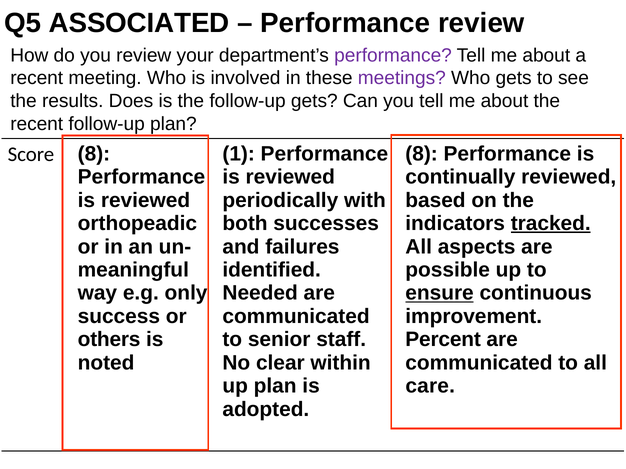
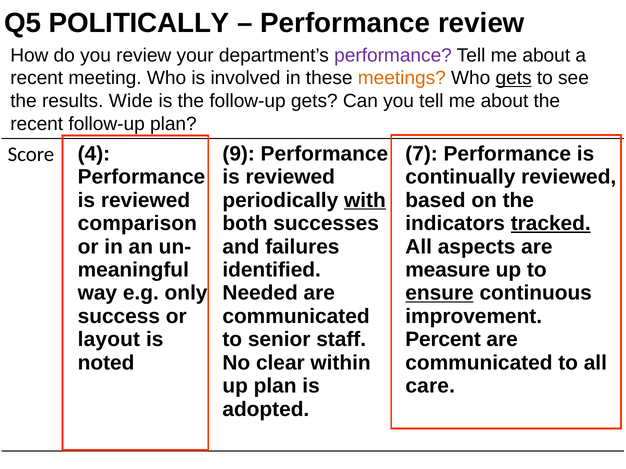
ASSOCIATED: ASSOCIATED -> POLITICALLY
meetings colour: purple -> orange
gets at (514, 78) underline: none -> present
Does: Does -> Wide
1: 1 -> 9
8 at (422, 154): 8 -> 7
Score 8: 8 -> 4
with underline: none -> present
orthopeadic: orthopeadic -> comparison
possible: possible -> measure
others: others -> layout
